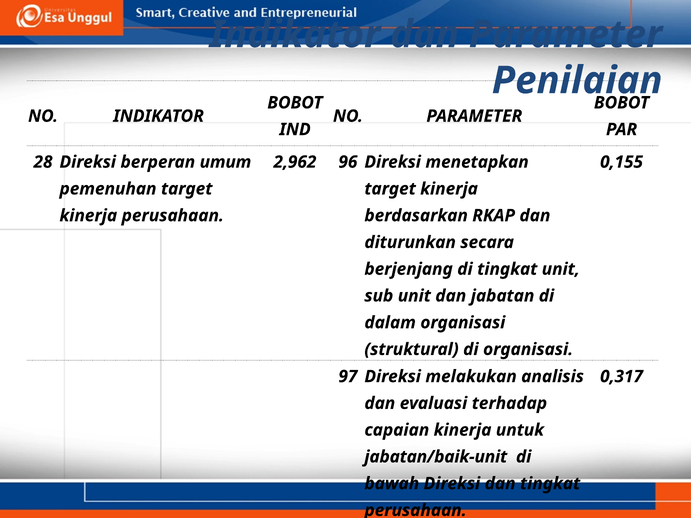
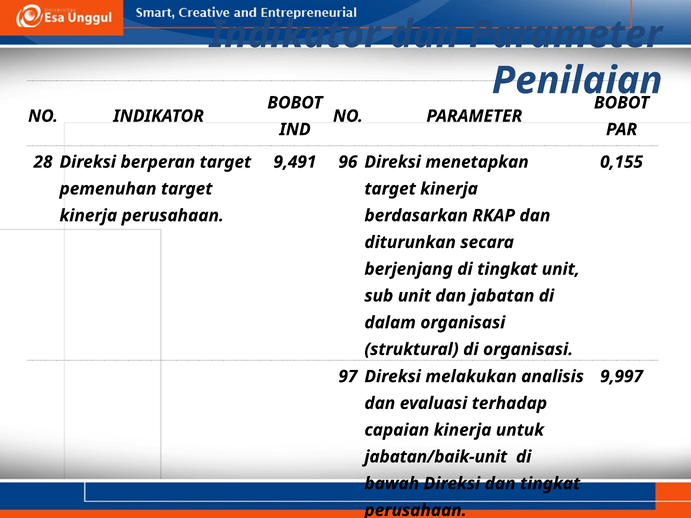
berperan umum: umum -> target
2,962: 2,962 -> 9,491
0,317: 0,317 -> 9,997
